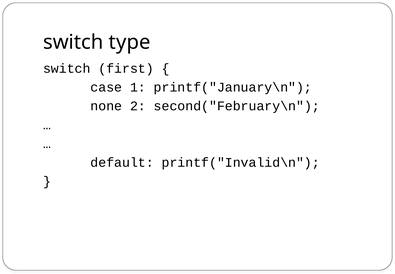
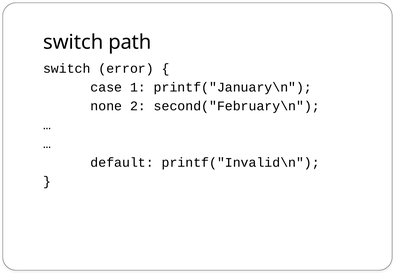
type: type -> path
first: first -> error
